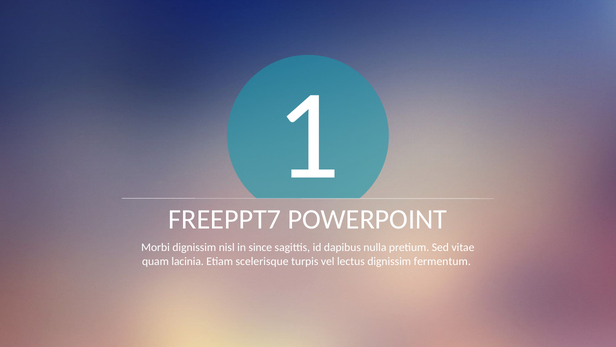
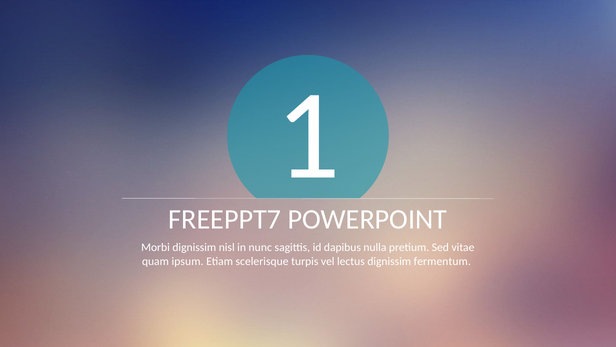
since: since -> nunc
lacinia: lacinia -> ipsum
